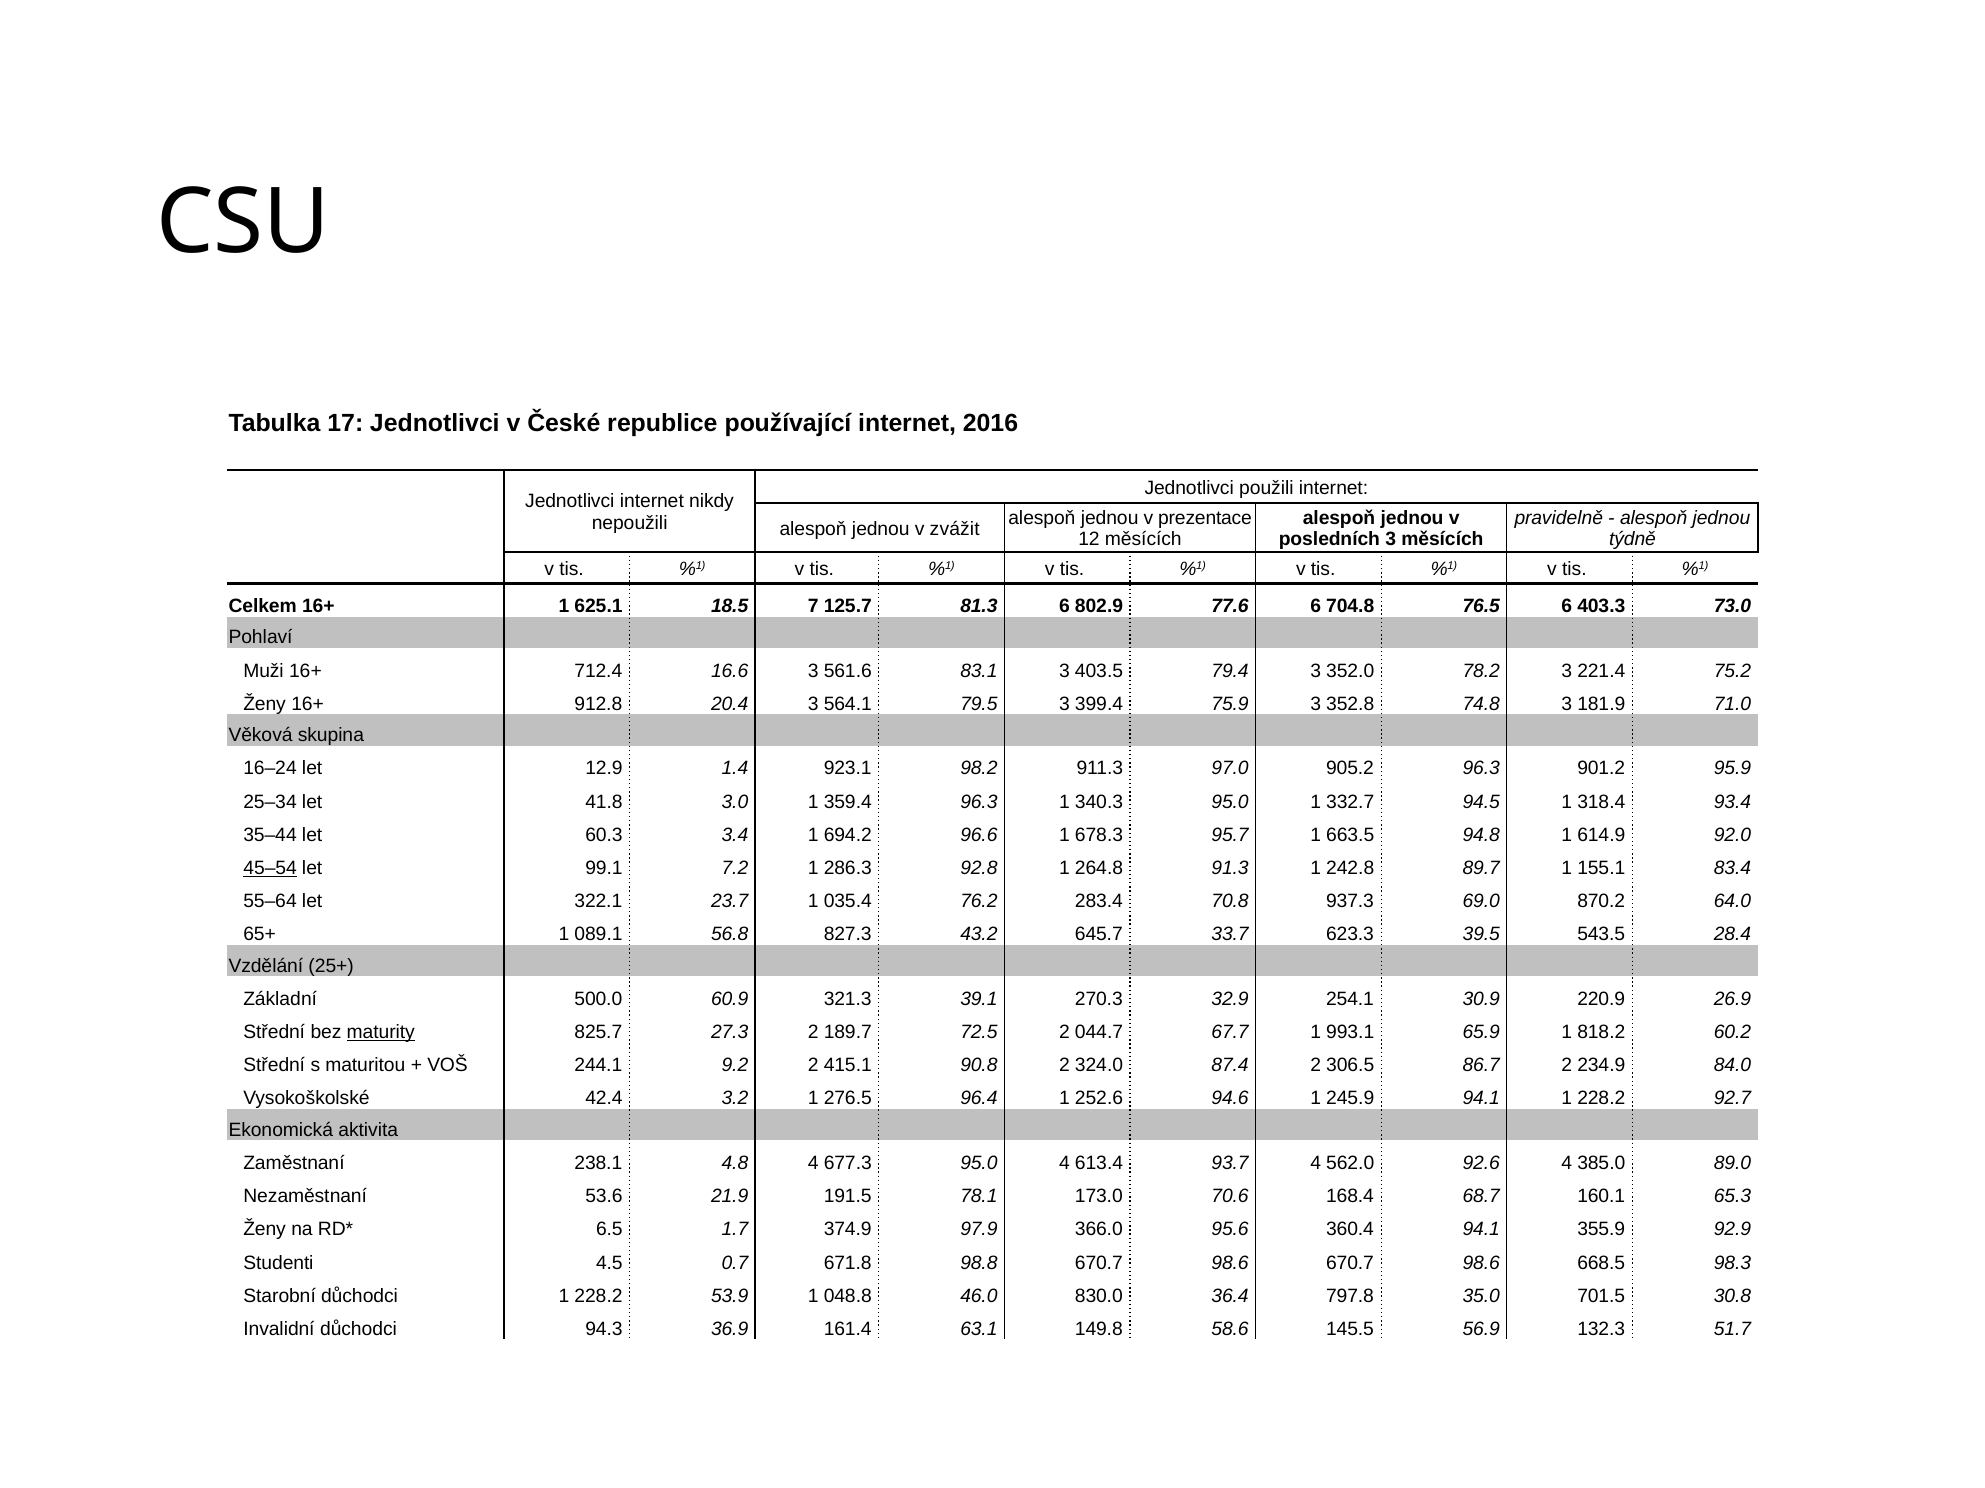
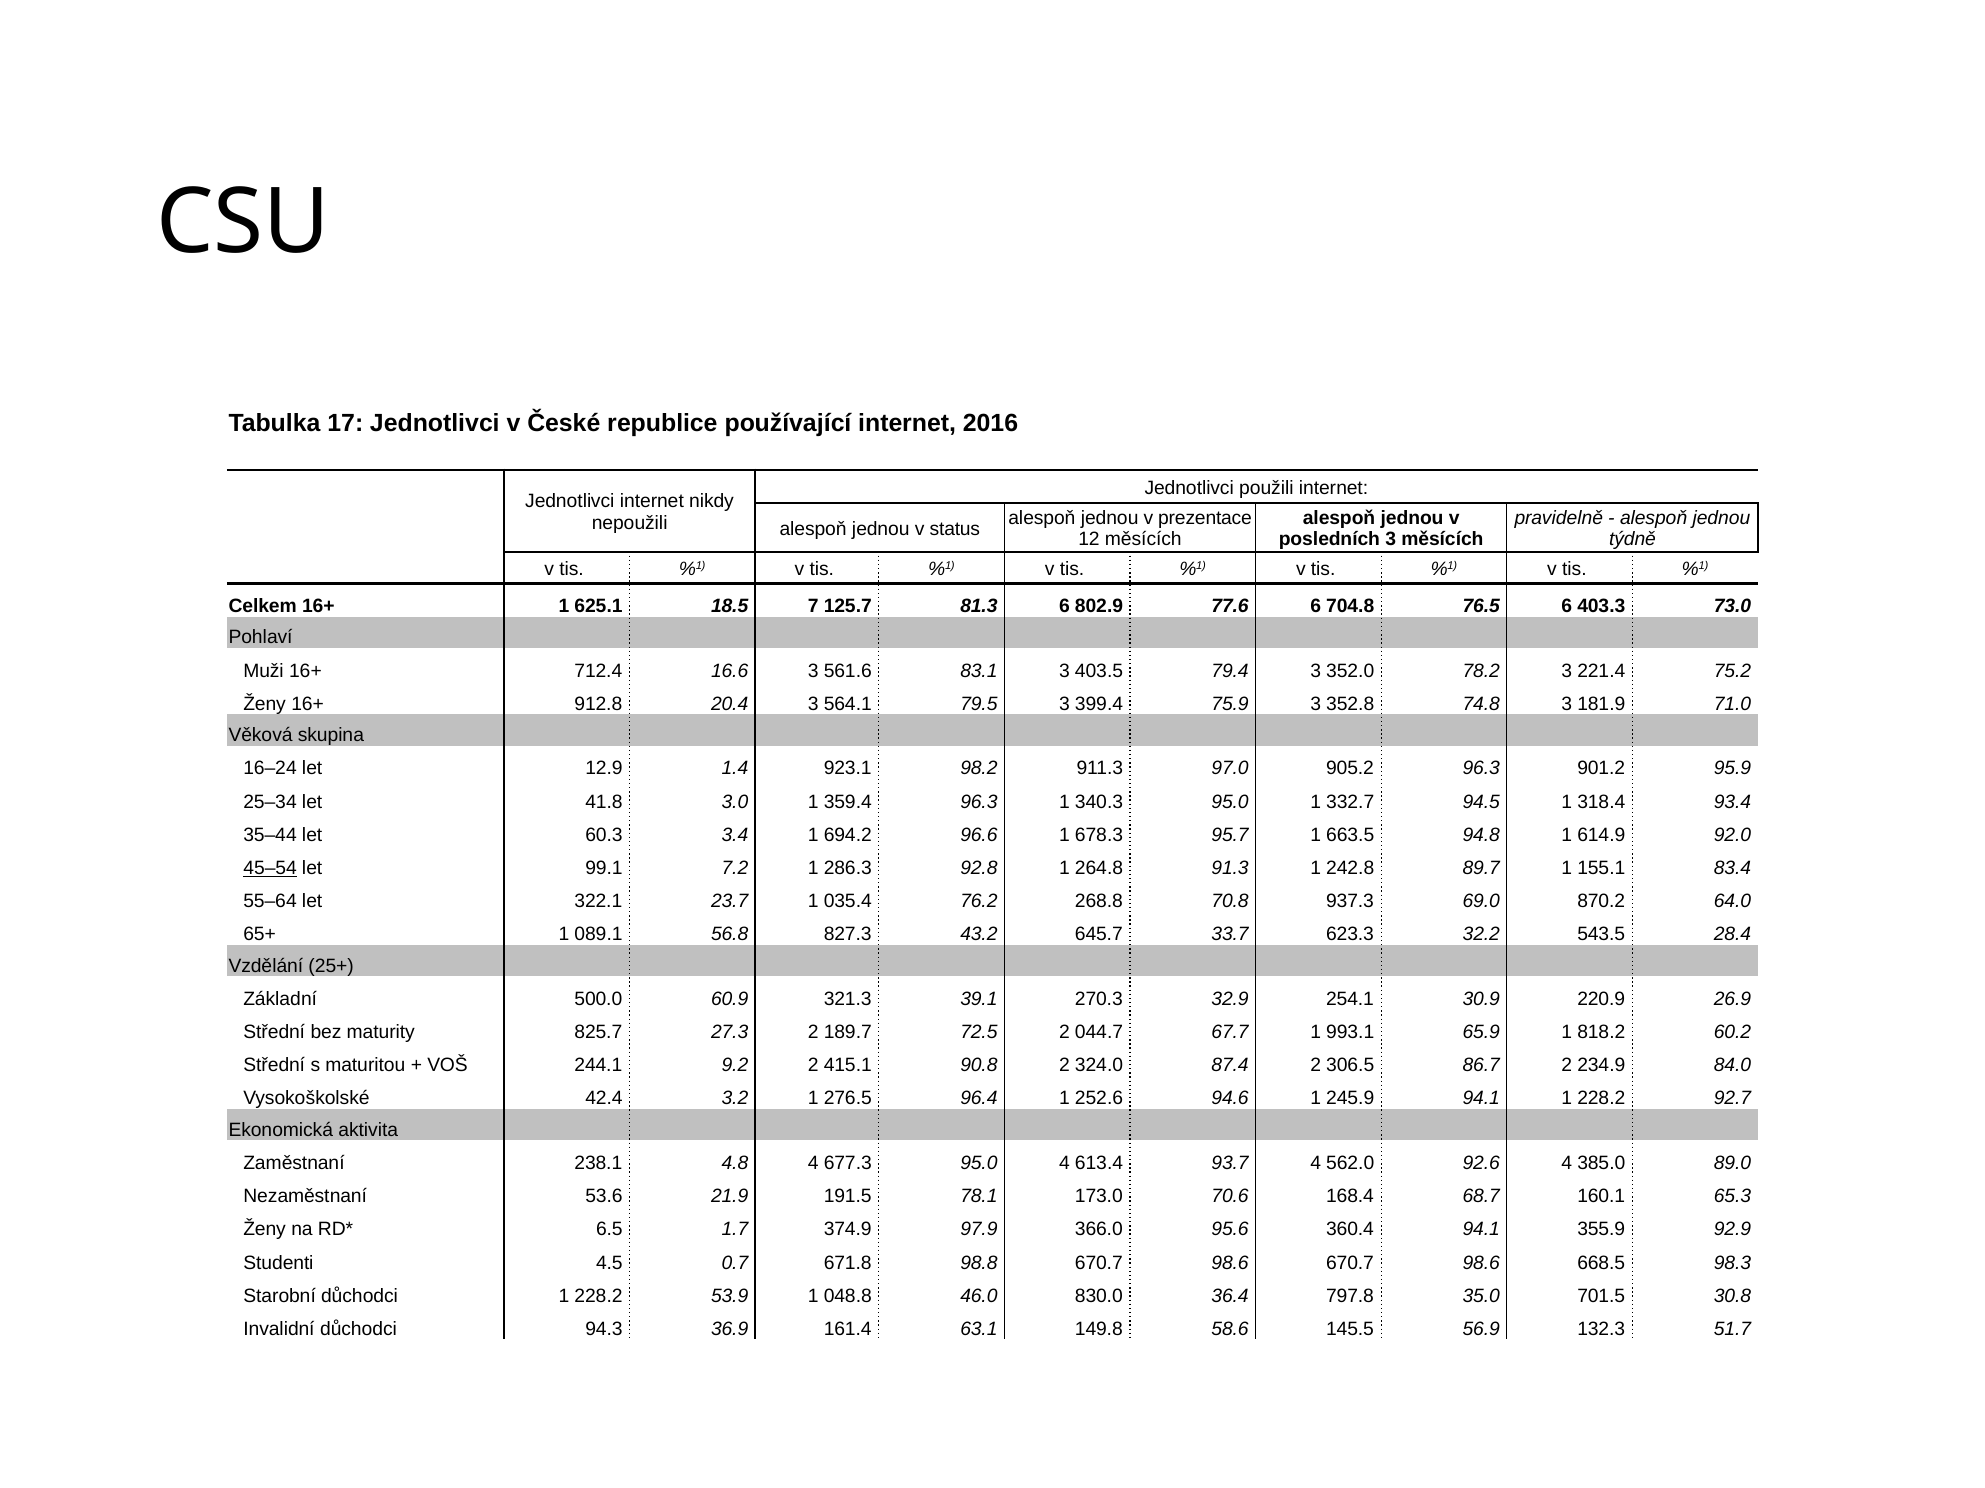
zvážit: zvážit -> status
283.4: 283.4 -> 268.8
39.5: 39.5 -> 32.2
maturity underline: present -> none
